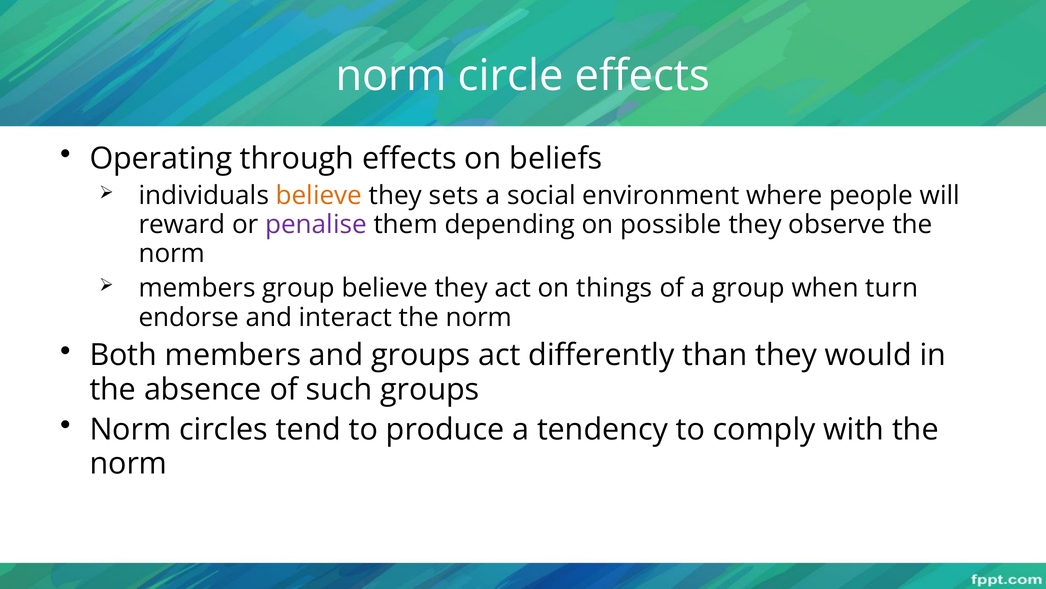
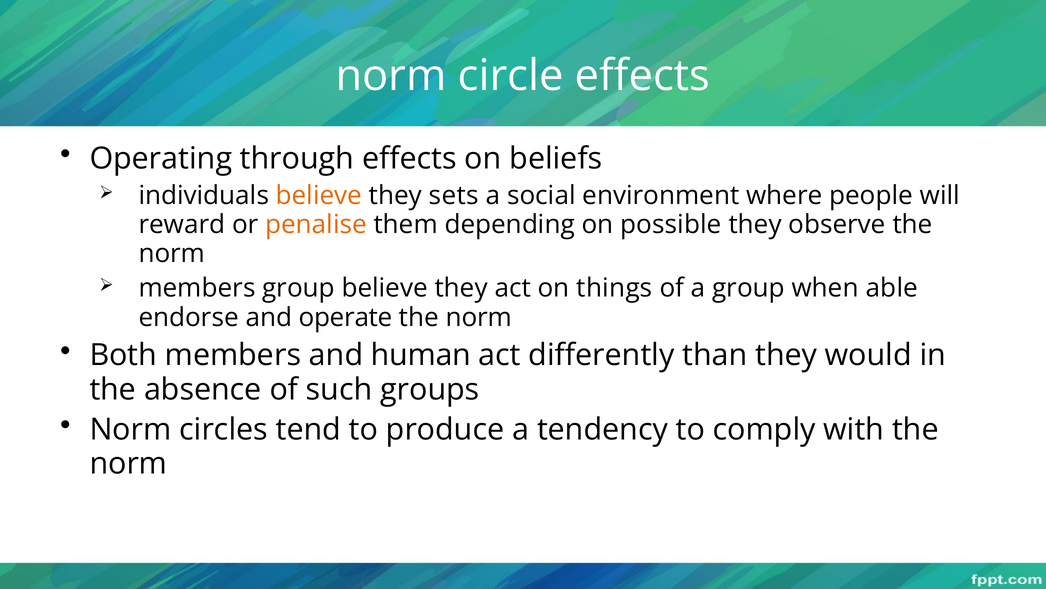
penalise colour: purple -> orange
turn: turn -> able
interact: interact -> operate
and groups: groups -> human
